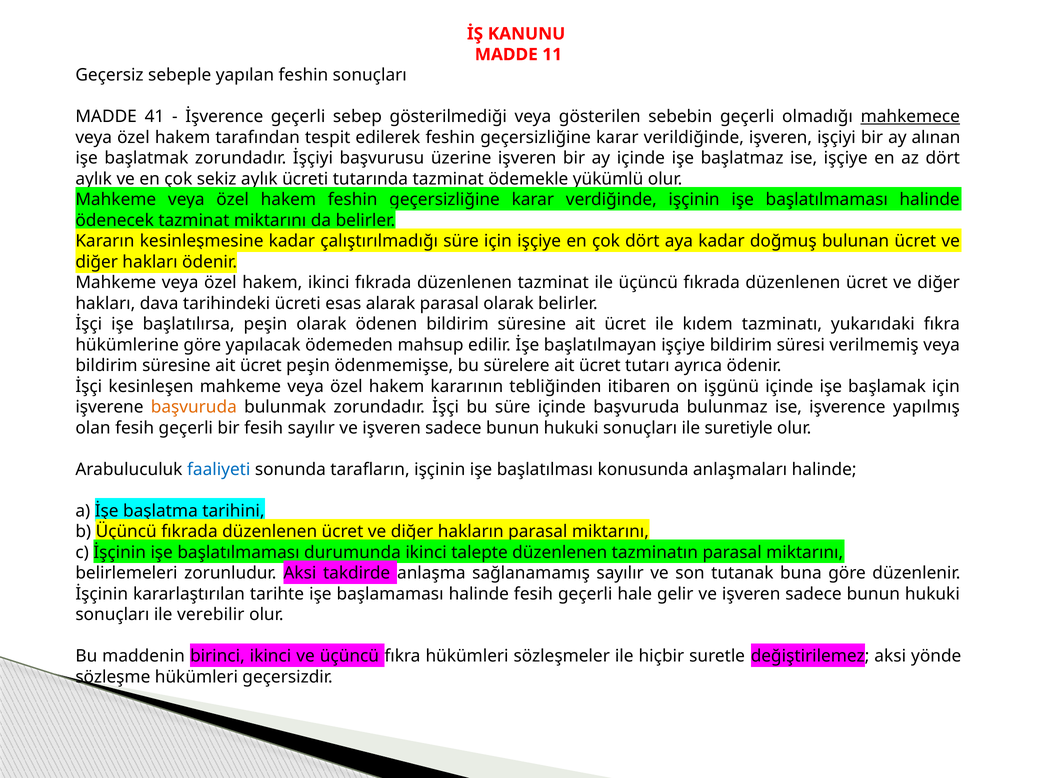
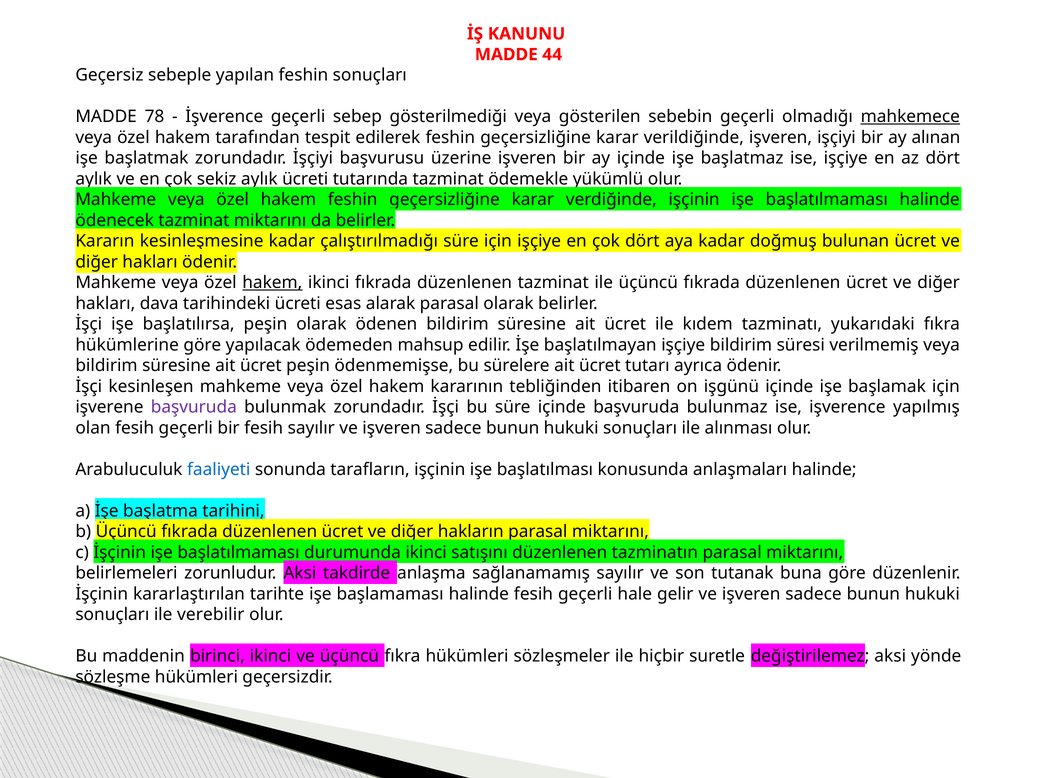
11: 11 -> 44
41: 41 -> 78
hakem at (272, 283) underline: none -> present
başvuruda at (194, 407) colour: orange -> purple
suretiyle: suretiyle -> alınması
talepte: talepte -> satışını
